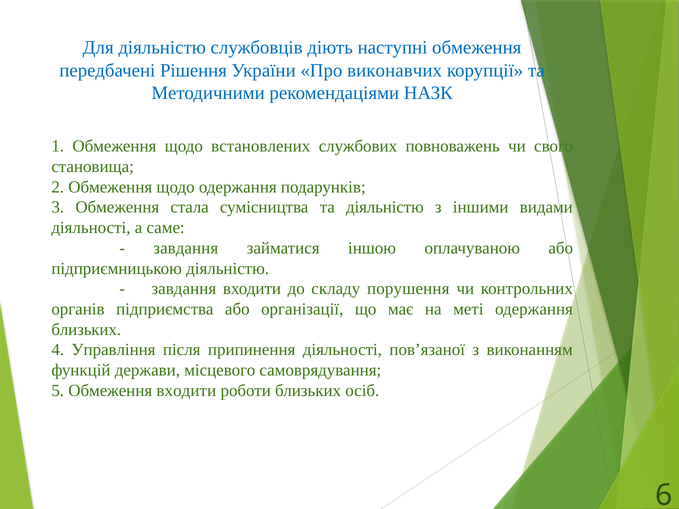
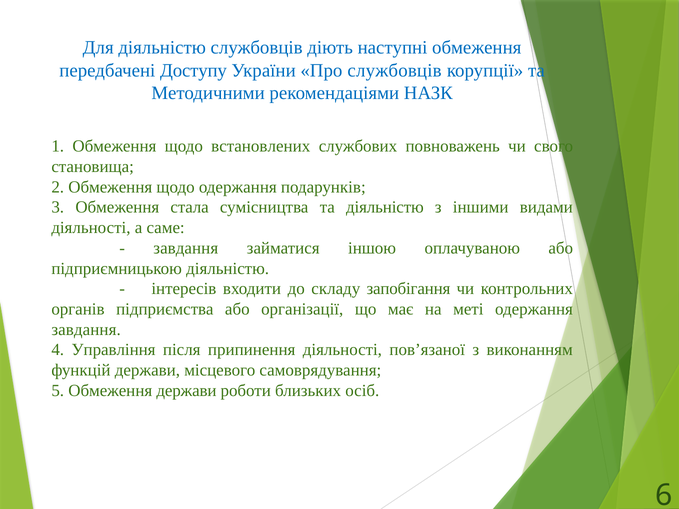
Рішення: Рішення -> Доступу
Про виконавчих: виконавчих -> службовців
завдання at (184, 289): завдання -> інтересів
порушення: порушення -> запобігання
близьких at (86, 330): близьких -> завдання
Обмеження входити: входити -> держави
